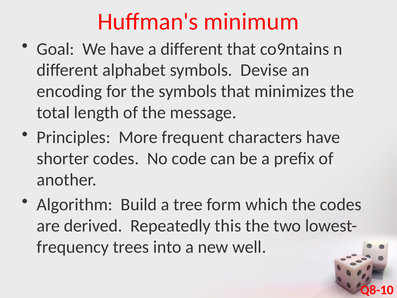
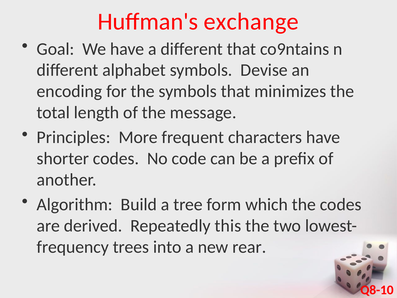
minimum: minimum -> exchange
well: well -> rear
